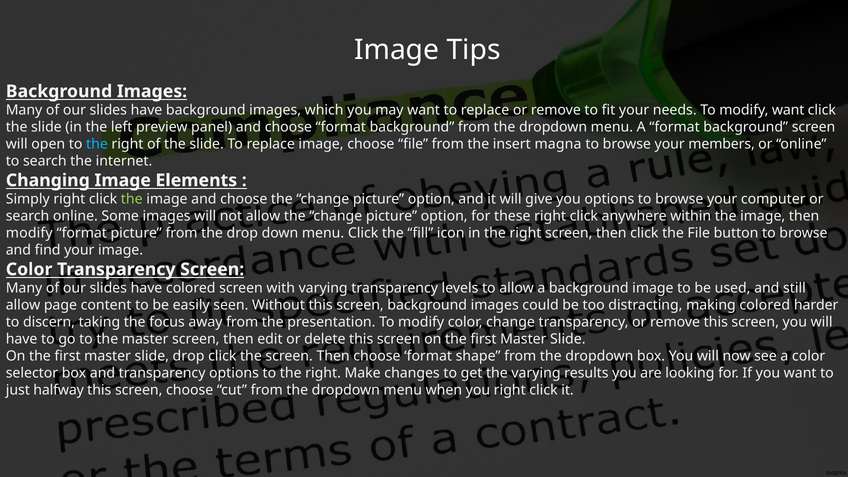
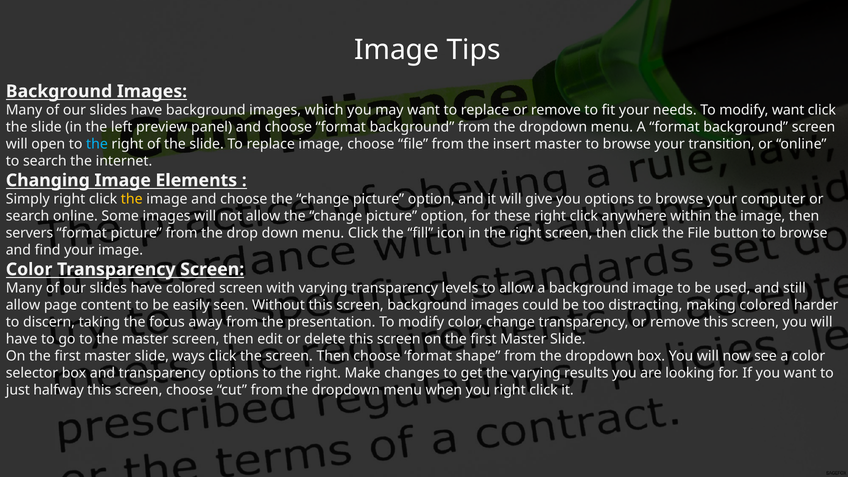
insert magna: magna -> master
members: members -> transition
the at (132, 199) colour: light green -> yellow
modify at (29, 233): modify -> servers
slide drop: drop -> ways
